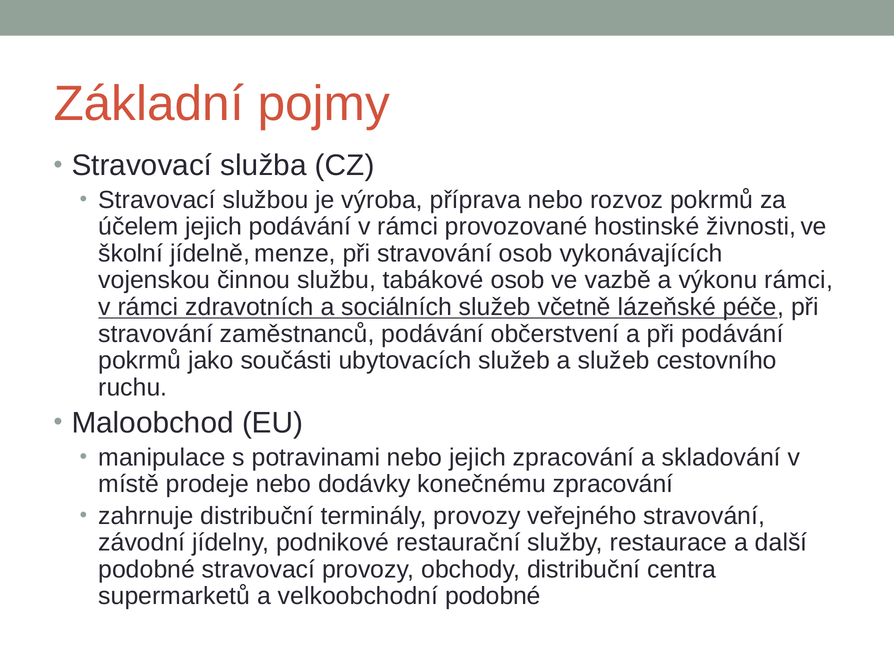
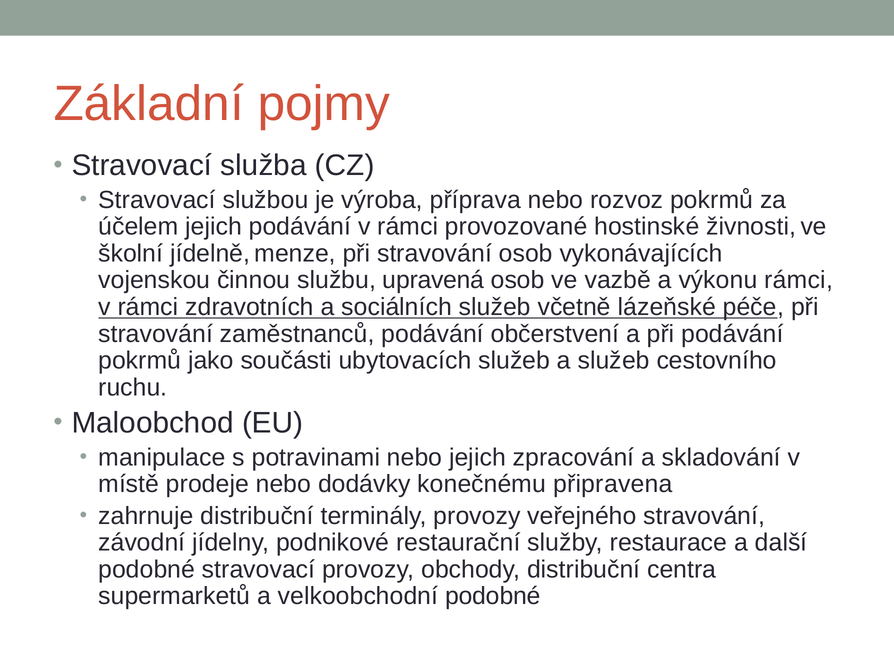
tabákové: tabákové -> upravená
konečnému zpracování: zpracování -> připravena
